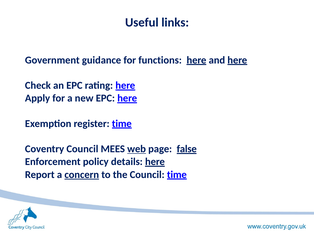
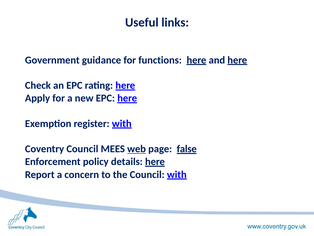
register time: time -> with
concern underline: present -> none
Council time: time -> with
